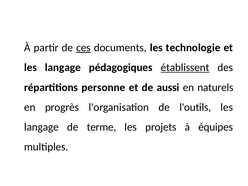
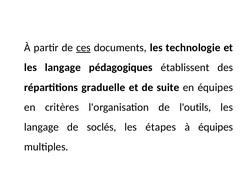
établissent underline: present -> none
personne: personne -> graduelle
aussi: aussi -> suite
en naturels: naturels -> équipes
progrès: progrès -> critères
terme: terme -> soclés
projets: projets -> étapes
